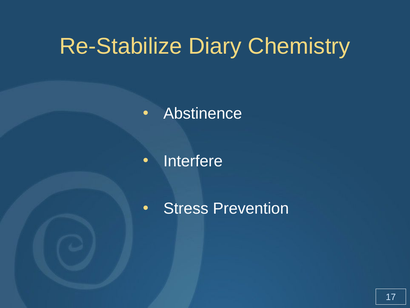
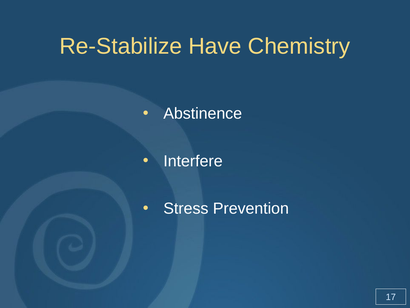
Diary: Diary -> Have
